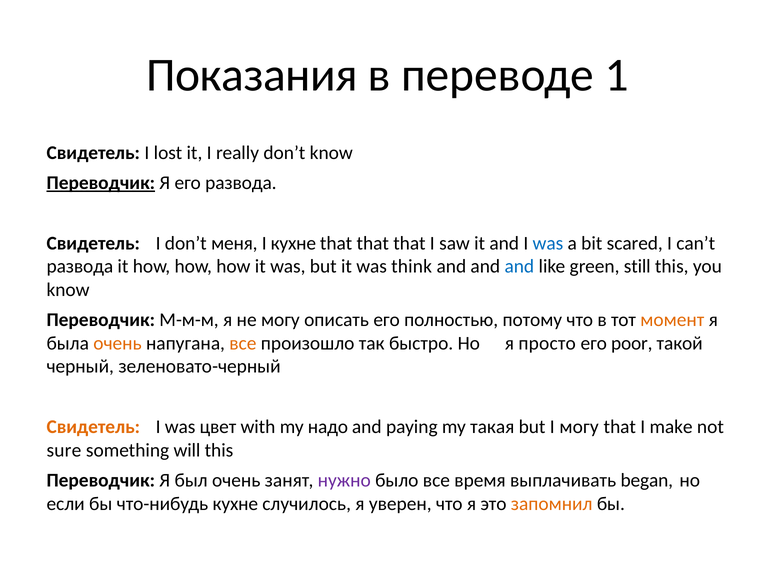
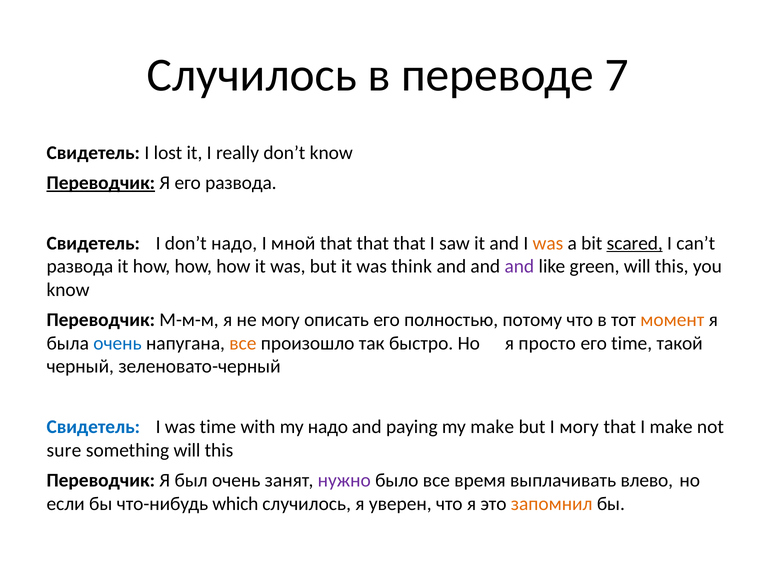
Показания at (252, 75): Показания -> Случилось
1: 1 -> 7
don’t меня: меня -> надо
I кухне: кухне -> мной
was at (548, 243) colour: blue -> orange
scared underline: none -> present
and at (519, 267) colour: blue -> purple
green still: still -> will
очень at (117, 343) colour: orange -> blue
его poor: poor -> time
Свидетель at (93, 427) colour: orange -> blue
was цвет: цвет -> time
my такая: такая -> make
began: began -> влево
что-нибудь кухне: кухне -> which
